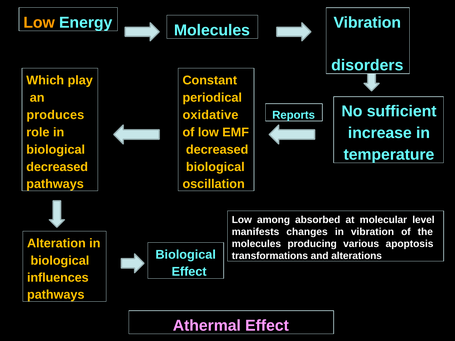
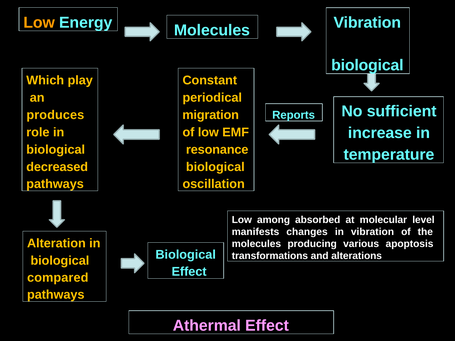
disorders at (367, 65): disorders -> biological
oxidative: oxidative -> migration
decreased at (217, 150): decreased -> resonance
influences: influences -> compared
